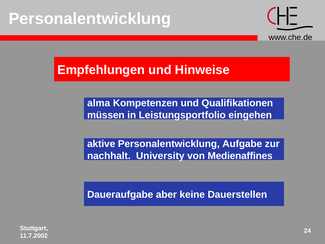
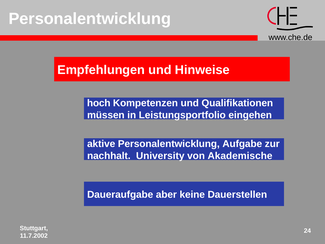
alma: alma -> hoch
Medienaffines: Medienaffines -> Akademische
